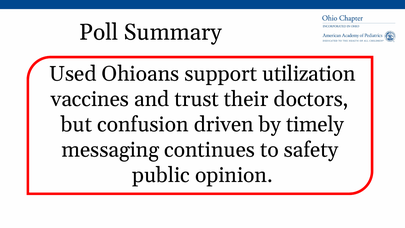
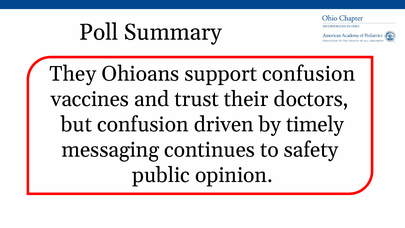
Used: Used -> They
support utilization: utilization -> confusion
